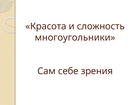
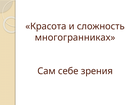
многоугольники: многоугольники -> многогранниках
